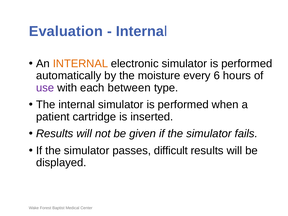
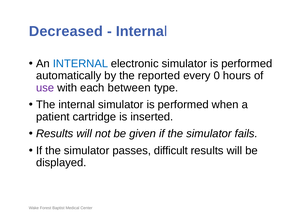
Evaluation: Evaluation -> Decreased
INTERNAL at (80, 64) colour: orange -> blue
moisture: moisture -> reported
6: 6 -> 0
